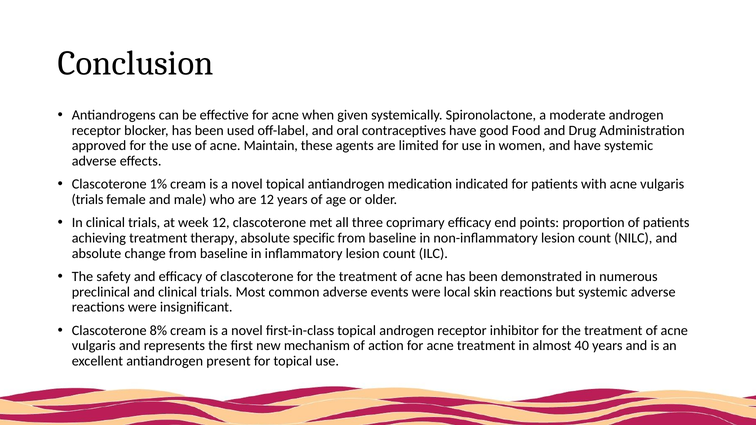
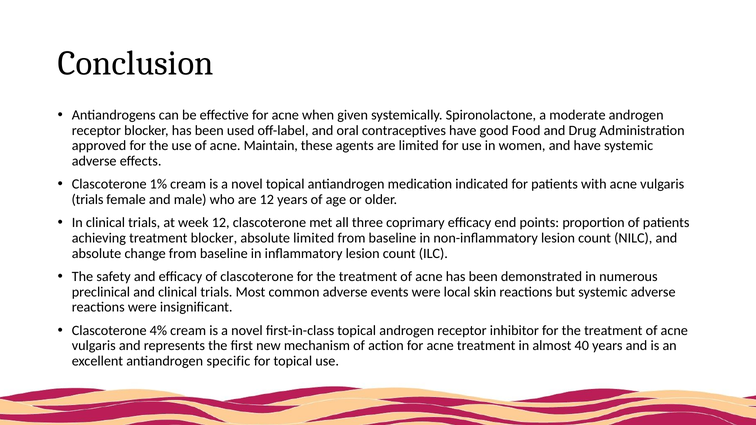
treatment therapy: therapy -> blocker
absolute specific: specific -> limited
8%: 8% -> 4%
present: present -> specific
